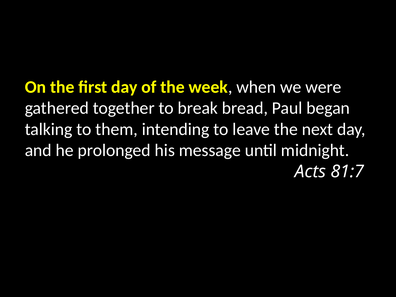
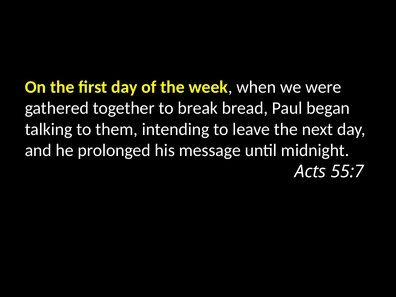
81:7: 81:7 -> 55:7
